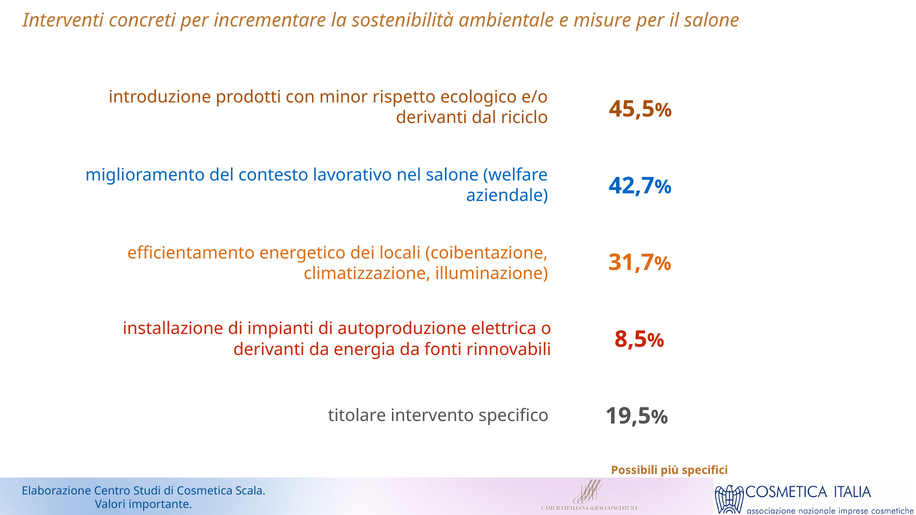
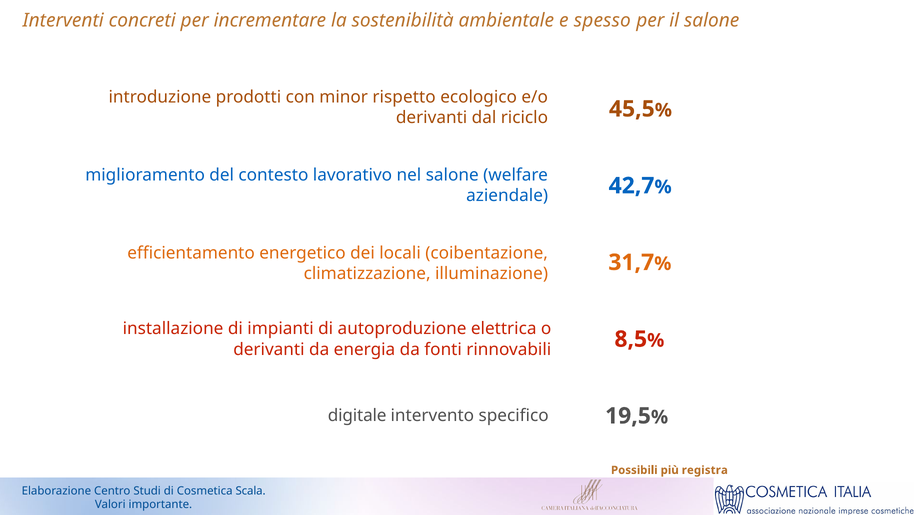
misure: misure -> spesso
titolare: titolare -> digitale
specifici: specifici -> registra
